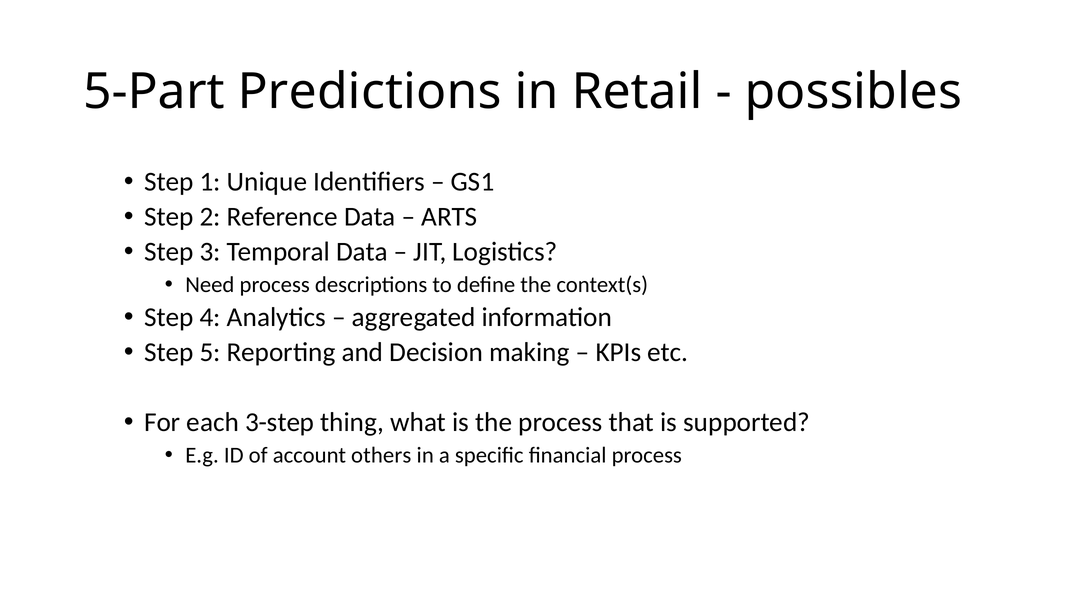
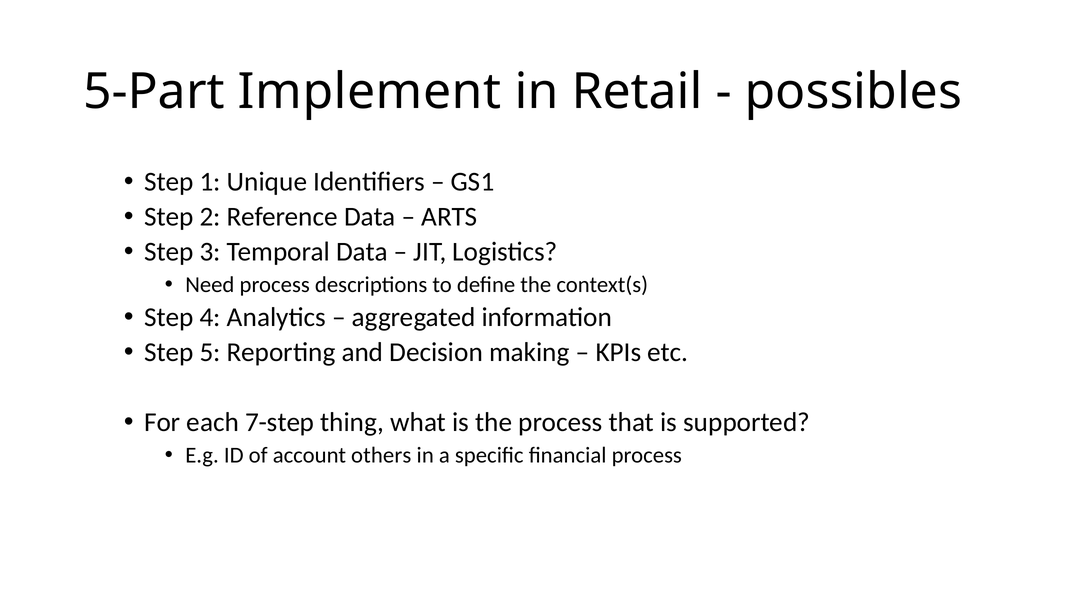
Predictions: Predictions -> Implement
3-step: 3-step -> 7-step
